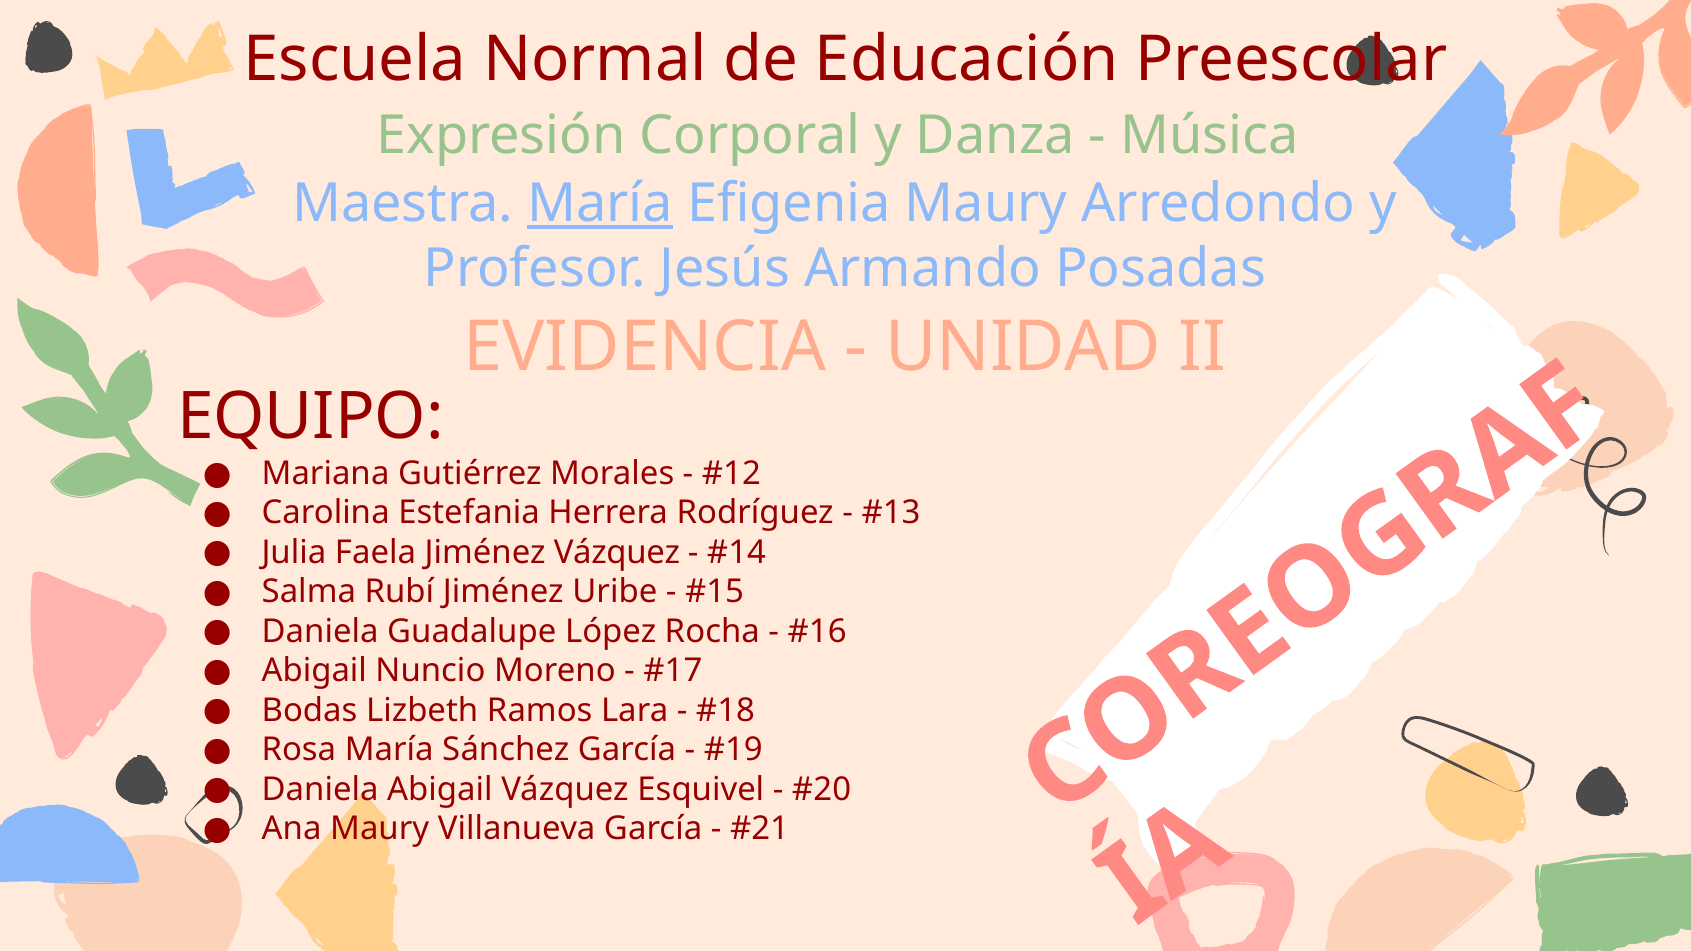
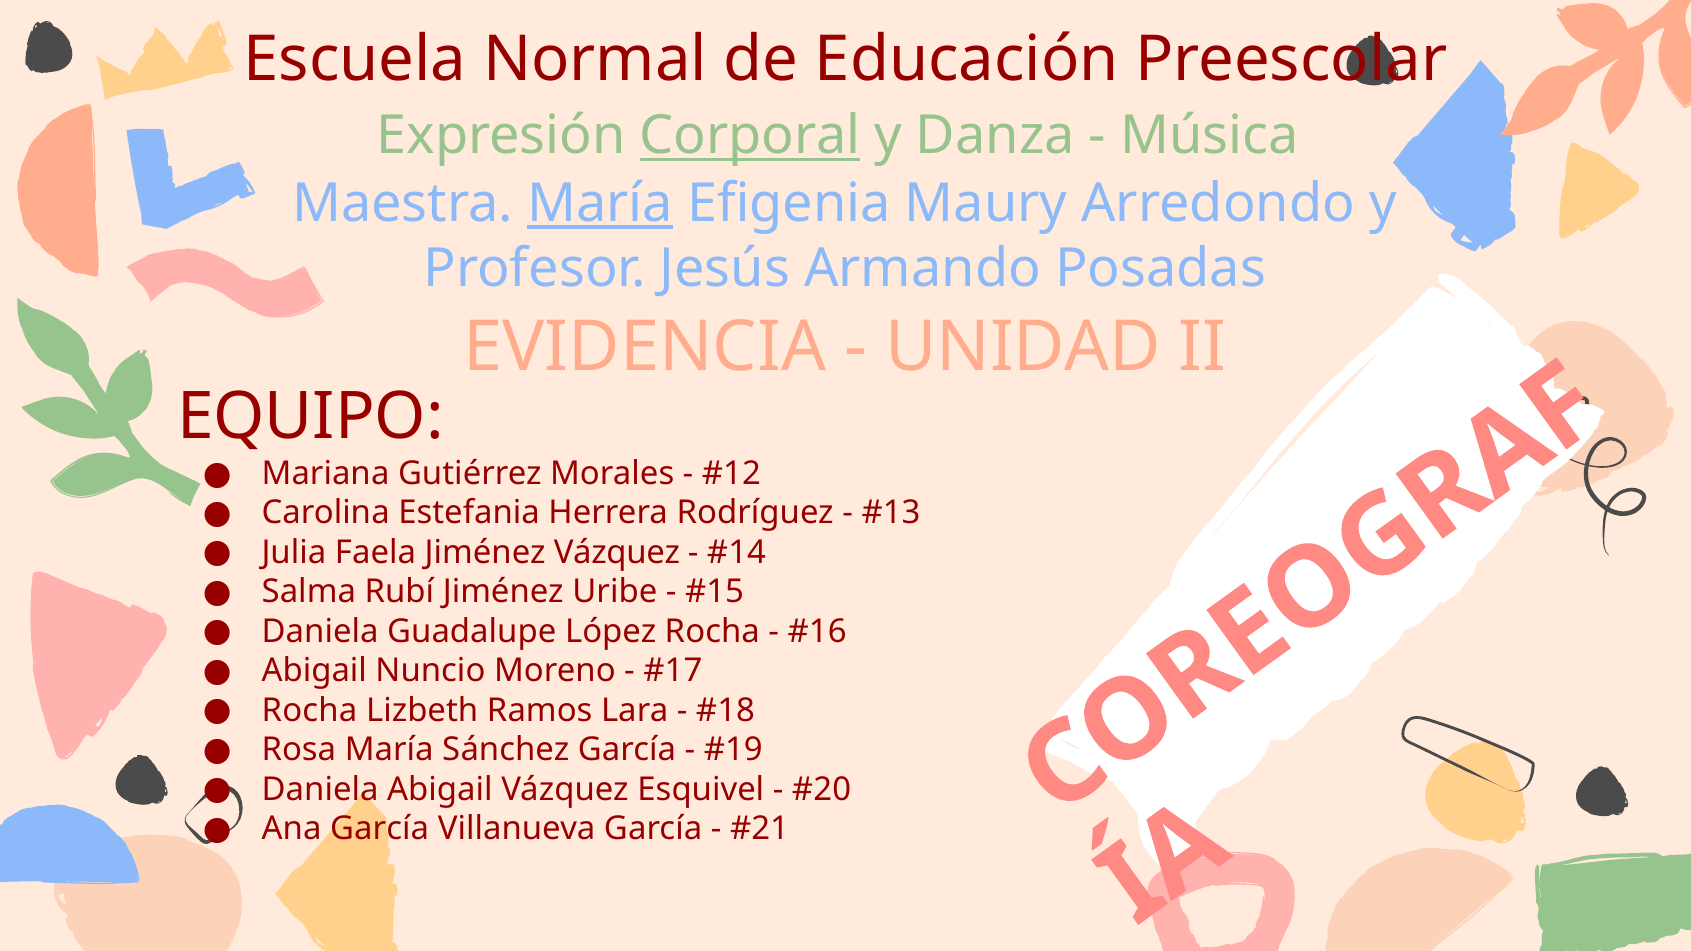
Corporal underline: none -> present
Bodas at (310, 711): Bodas -> Rocha
Ana Maury: Maury -> García
